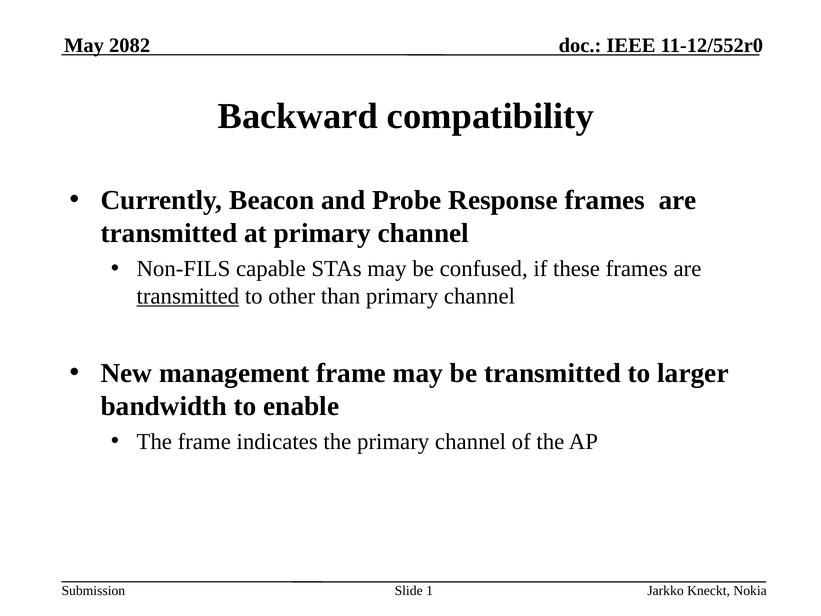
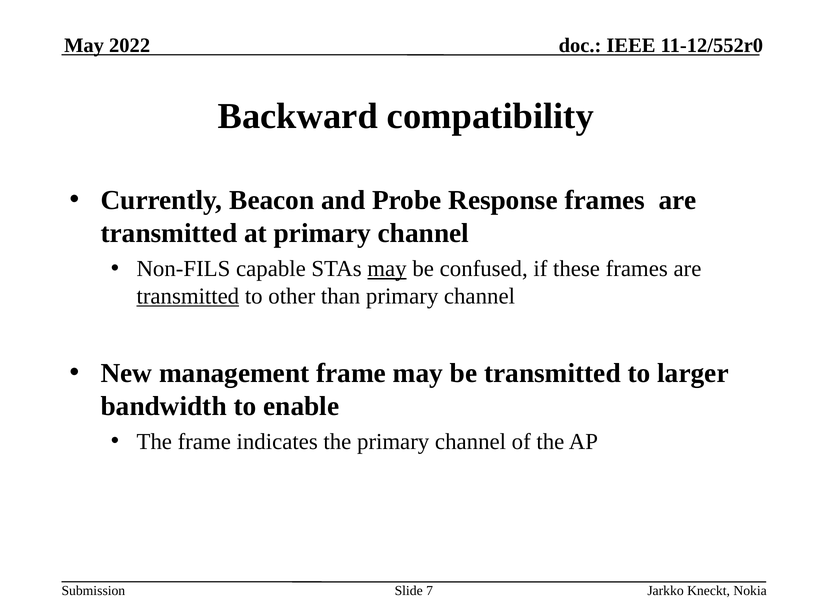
2082: 2082 -> 2022
may at (387, 269) underline: none -> present
1: 1 -> 7
